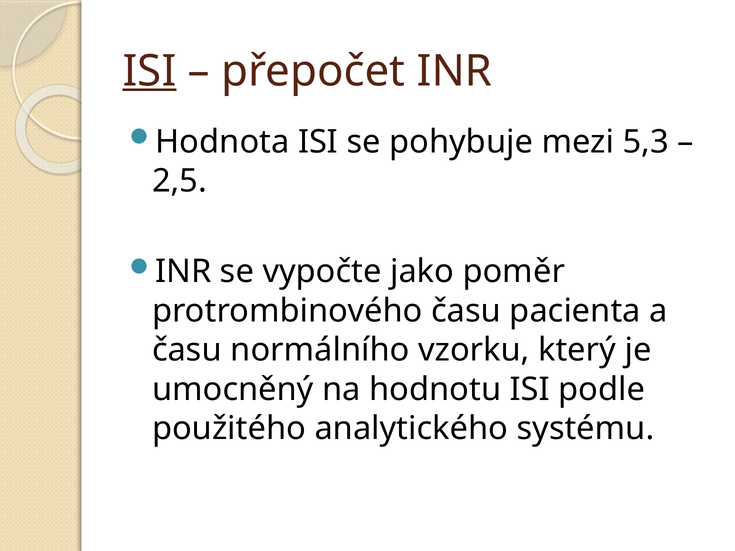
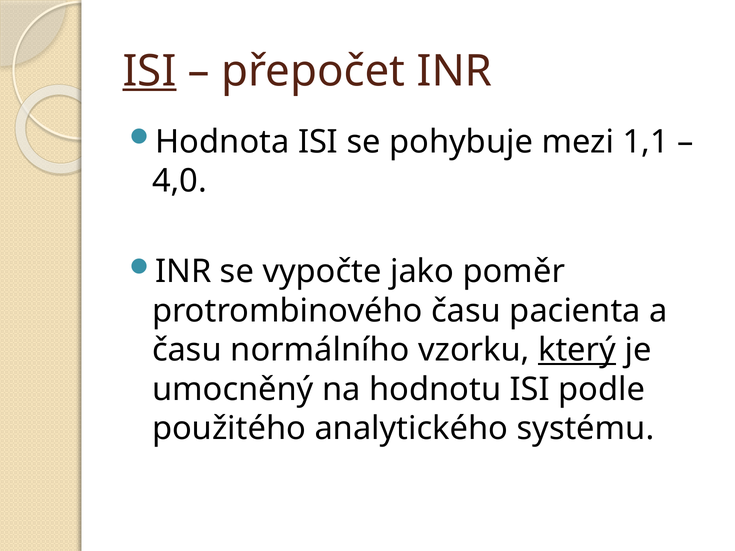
5,3: 5,3 -> 1,1
2,5: 2,5 -> 4,0
který underline: none -> present
